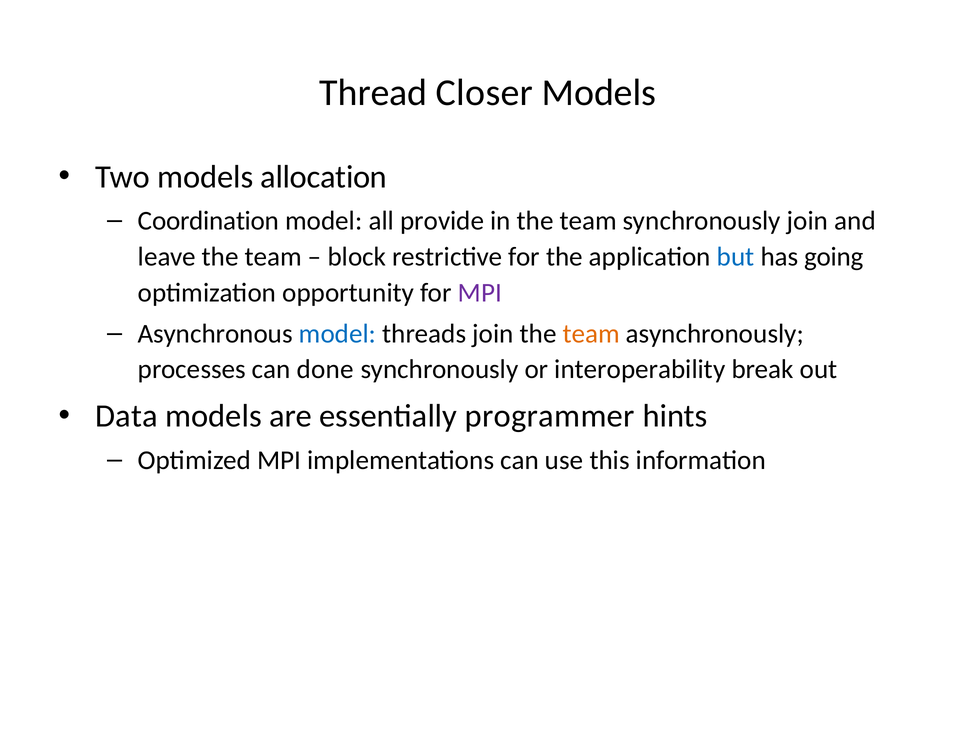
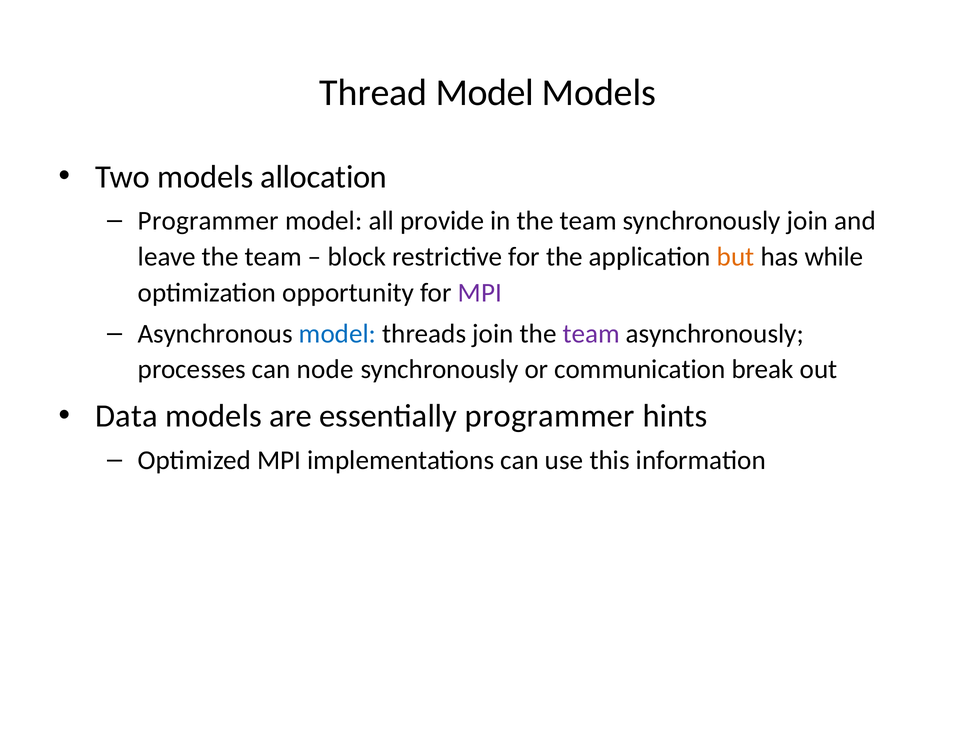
Thread Closer: Closer -> Model
Coordination at (209, 221): Coordination -> Programmer
but colour: blue -> orange
going: going -> while
team at (591, 334) colour: orange -> purple
done: done -> node
interoperability: interoperability -> communication
